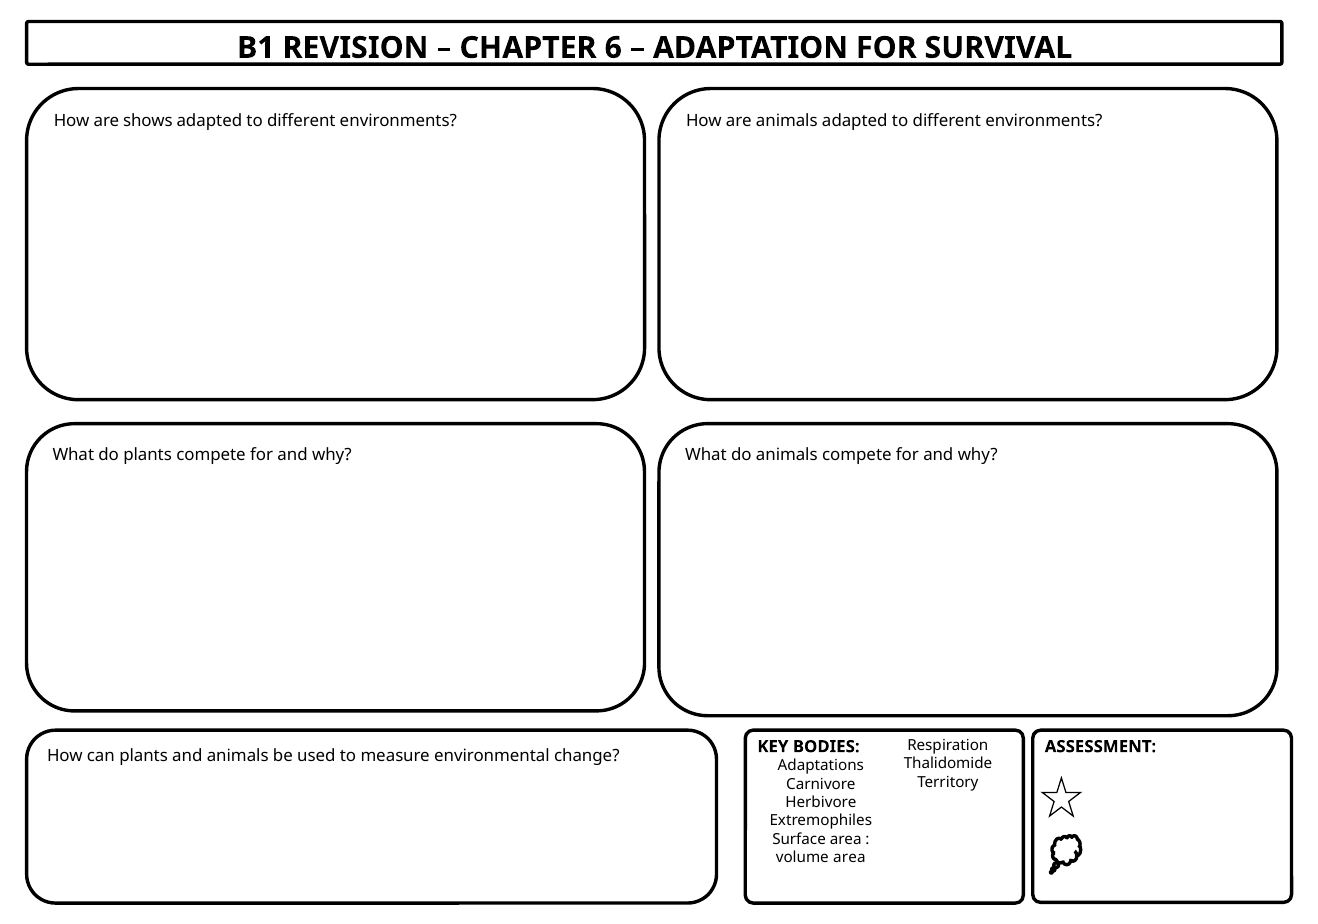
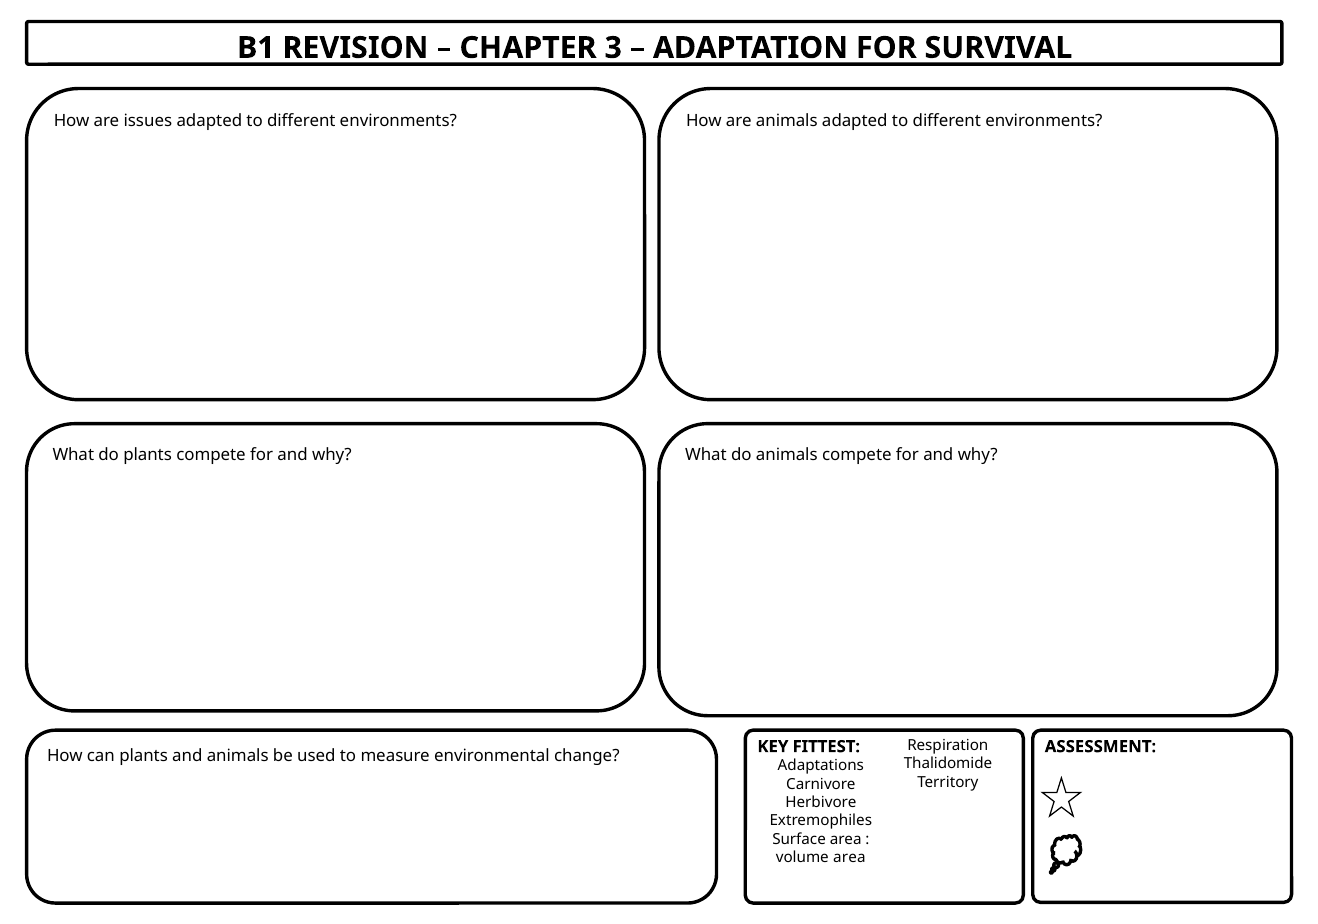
6: 6 -> 3
shows: shows -> issues
BODIES: BODIES -> FITTEST
